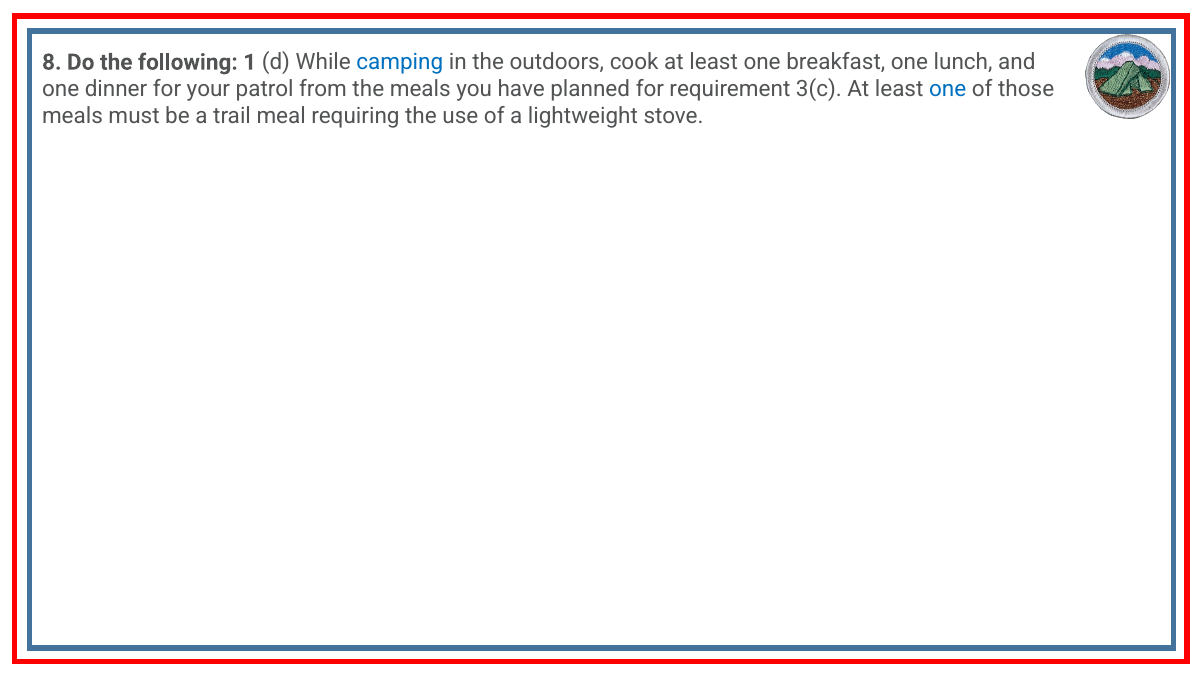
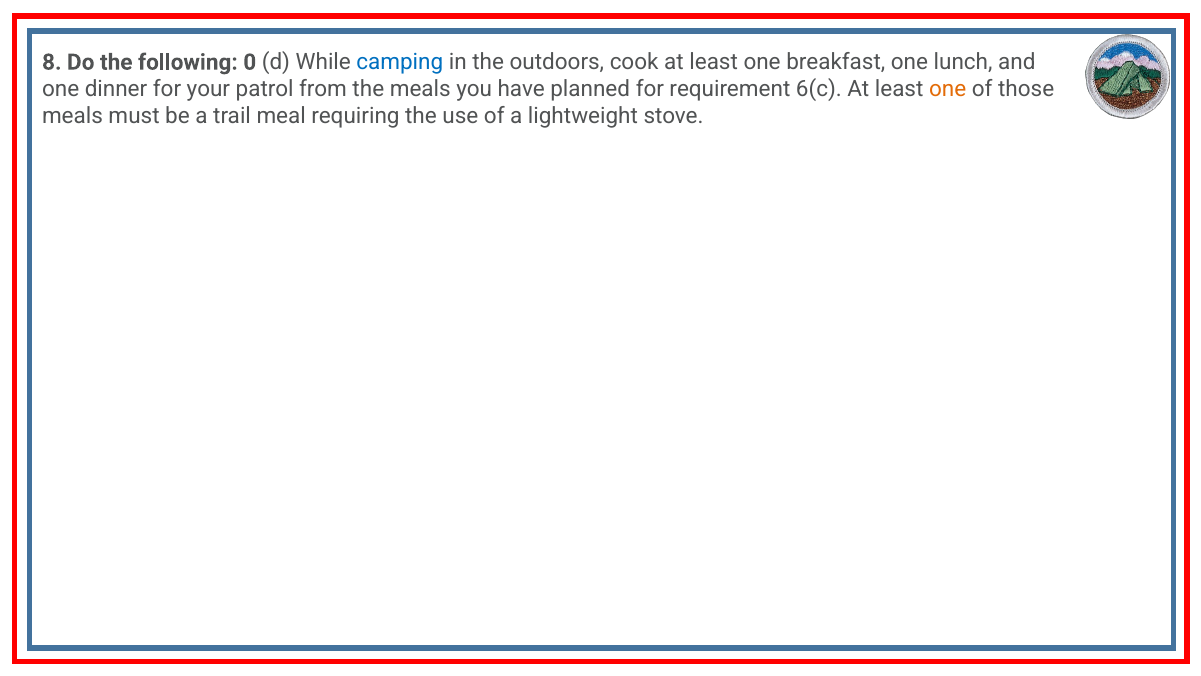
1: 1 -> 0
3(c: 3(c -> 6(c
one at (948, 89) colour: blue -> orange
